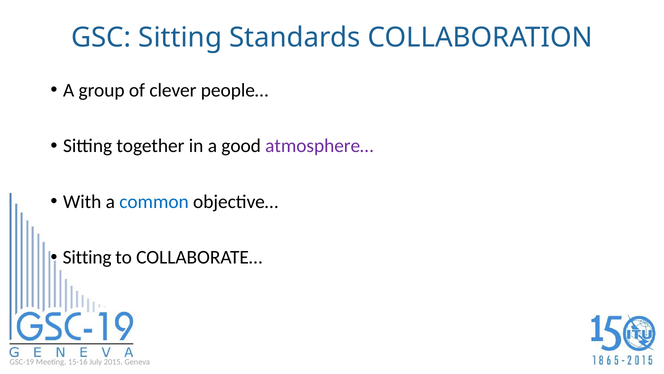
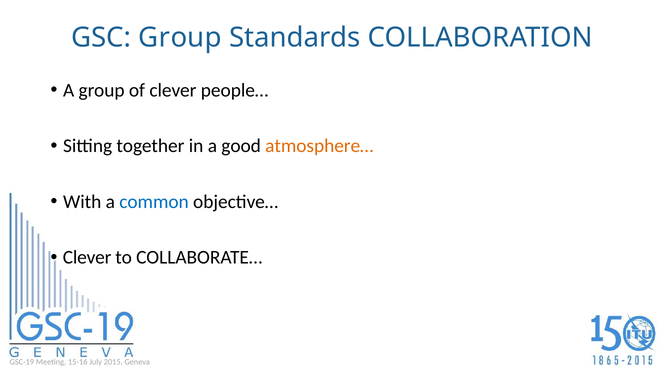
GSC Sitting: Sitting -> Group
atmosphere… colour: purple -> orange
Sitting at (87, 257): Sitting -> Clever
